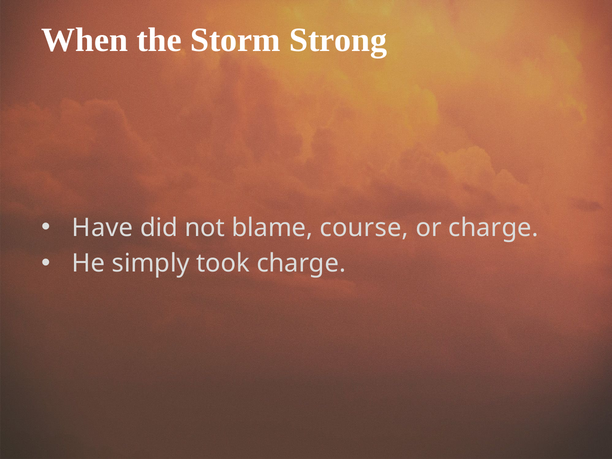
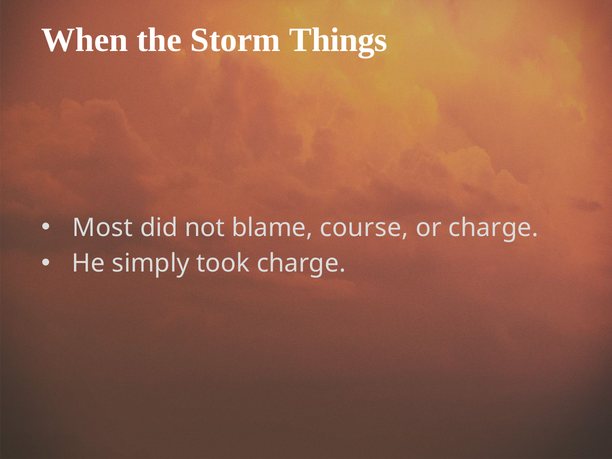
Strong: Strong -> Things
Have: Have -> Most
